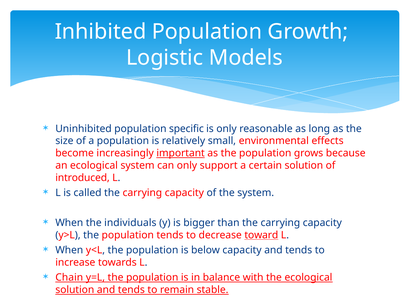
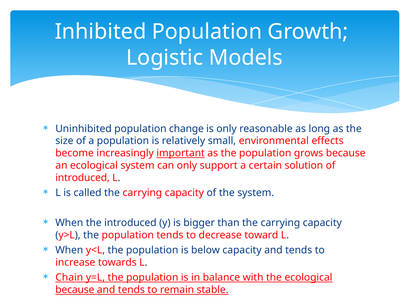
specific: specific -> change
the individuals: individuals -> introduced
toward underline: present -> none
solution at (75, 289): solution -> because
